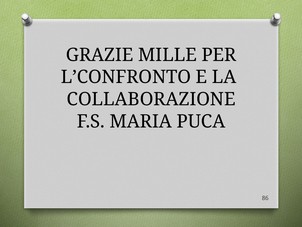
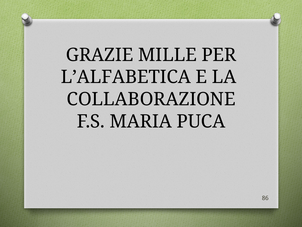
L’CONFRONTO: L’CONFRONTO -> L’ALFABETICA
